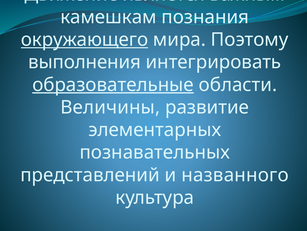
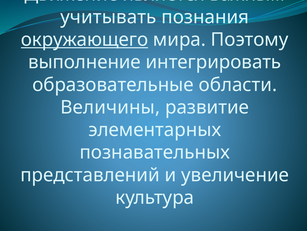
камешкам: камешкам -> учитывать
выполнения: выполнения -> выполнение
образовательные underline: present -> none
названного: названного -> увеличение
